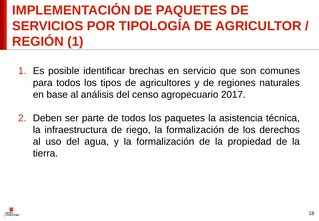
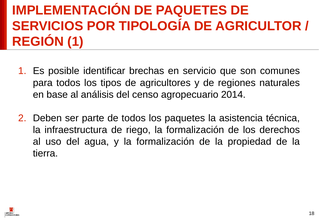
2017: 2017 -> 2014
